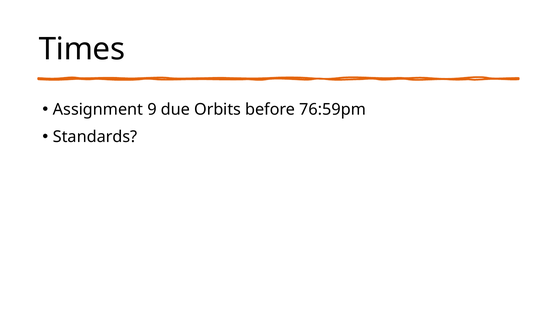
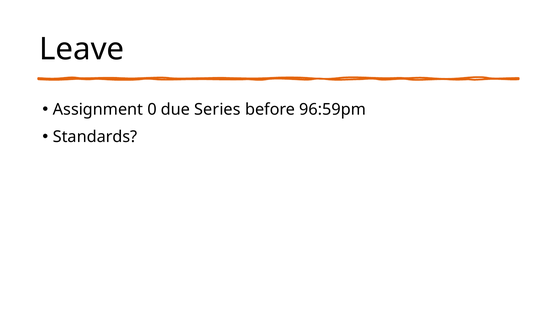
Times: Times -> Leave
9: 9 -> 0
Orbits: Orbits -> Series
76:59pm: 76:59pm -> 96:59pm
